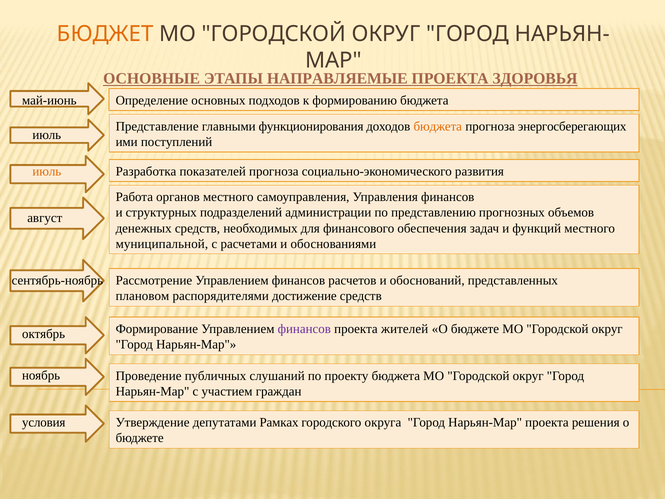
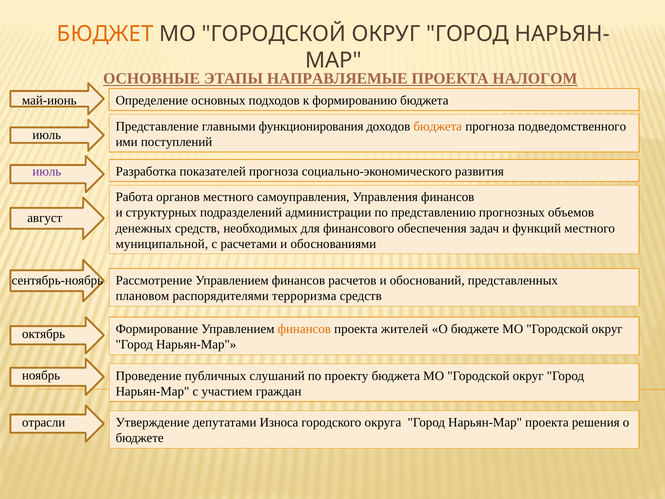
ЗДОРОВЬЯ: ЗДОРОВЬЯ -> НАЛОГОМ
энергосберегающих: энергосберегающих -> подведомственного
июль at (47, 171) colour: orange -> purple
достижение: достижение -> терроризма
финансов at (304, 329) colour: purple -> orange
условия: условия -> отрасли
Рамках: Рамках -> Износа
